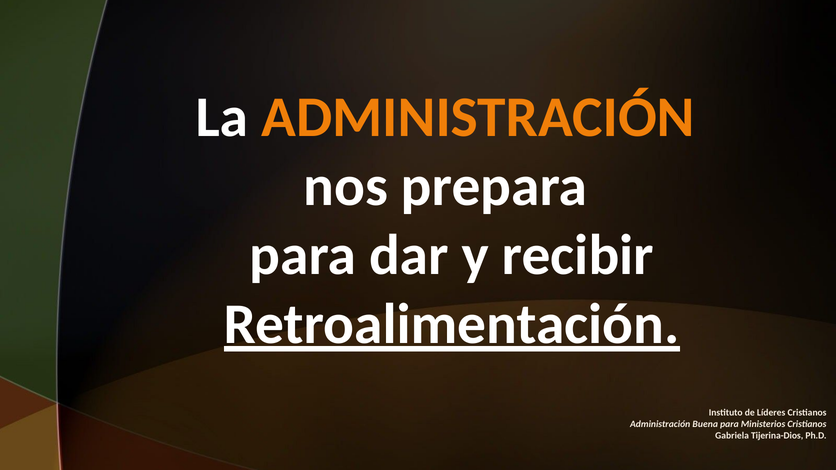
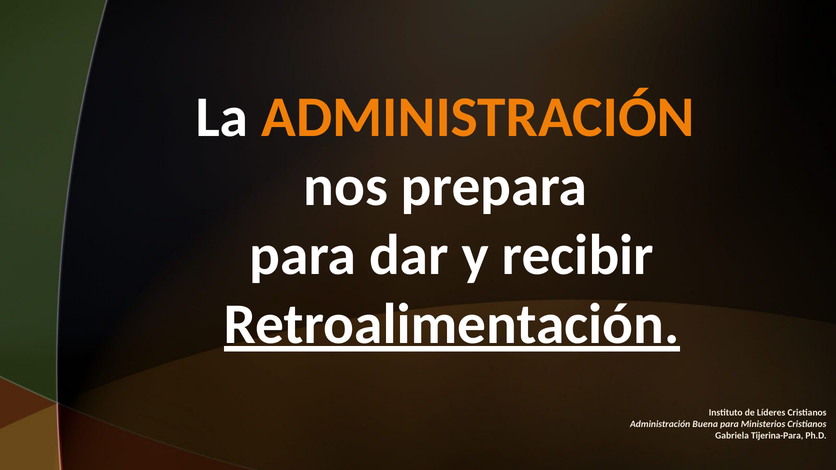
Tijerina-Dios: Tijerina-Dios -> Tijerina-Para
